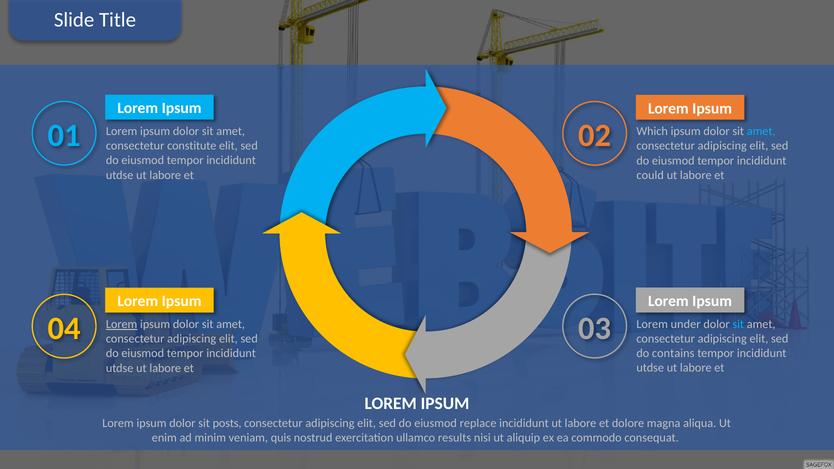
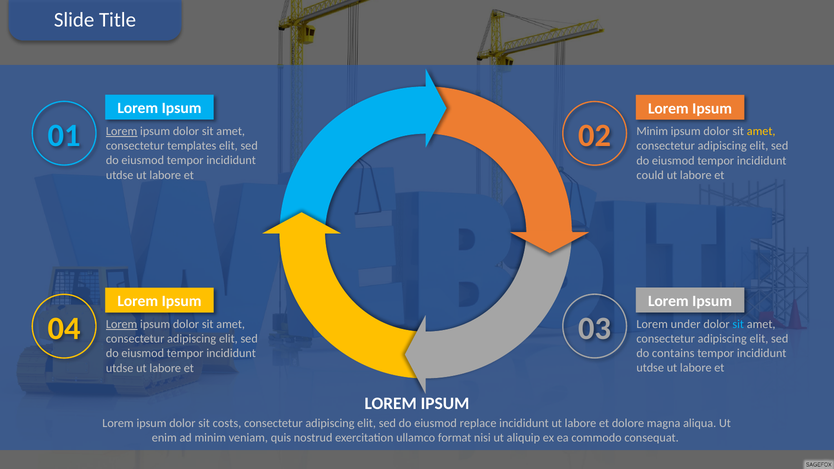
Lorem at (122, 131) underline: none -> present
02 Which: Which -> Minim
amet at (761, 131) colour: light blue -> yellow
constitute: constitute -> templates
posts: posts -> costs
results: results -> format
